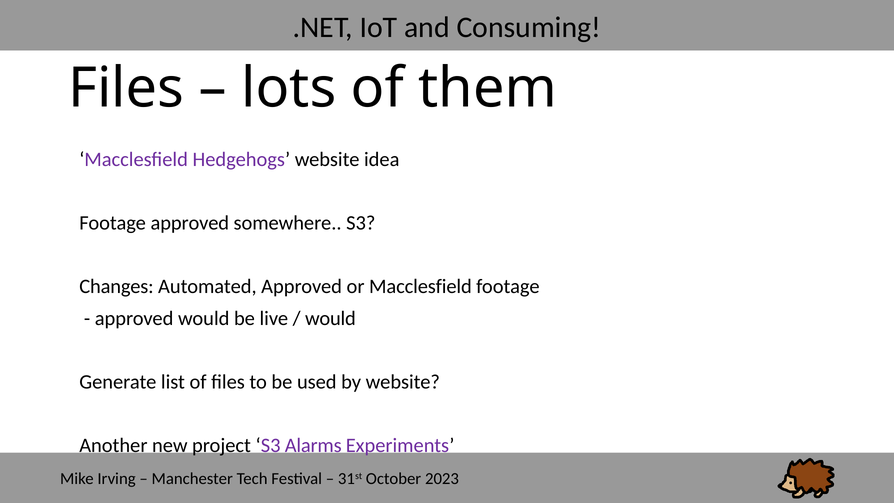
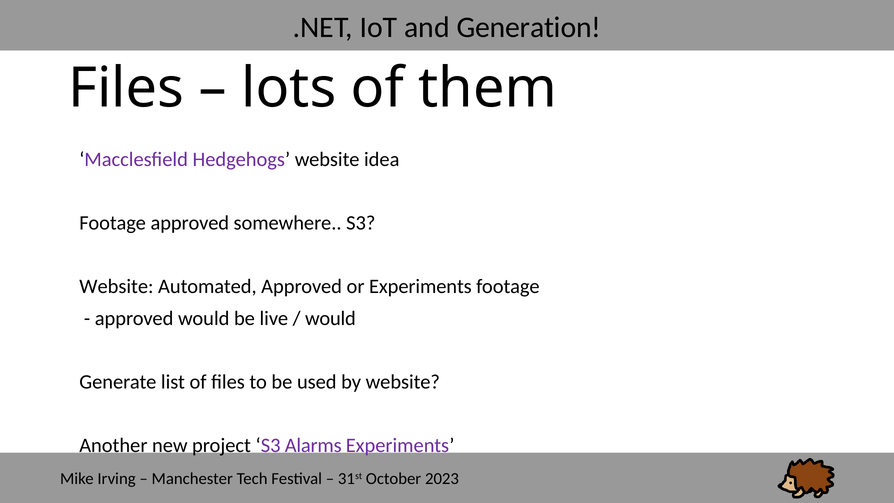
Consuming: Consuming -> Generation
Changes at (116, 287): Changes -> Website
or Macclesfield: Macclesfield -> Experiments
